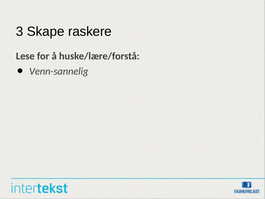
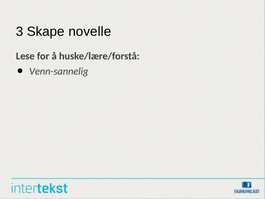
raskere: raskere -> novelle
